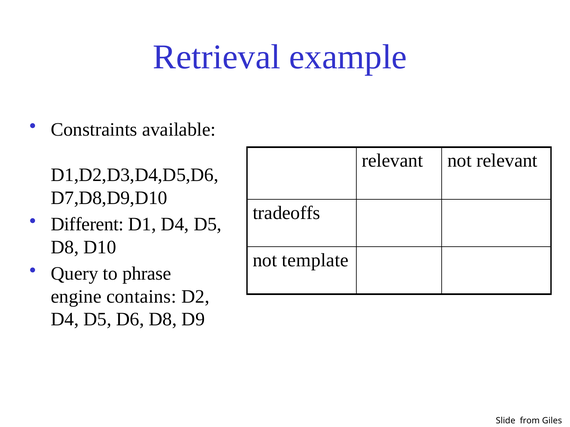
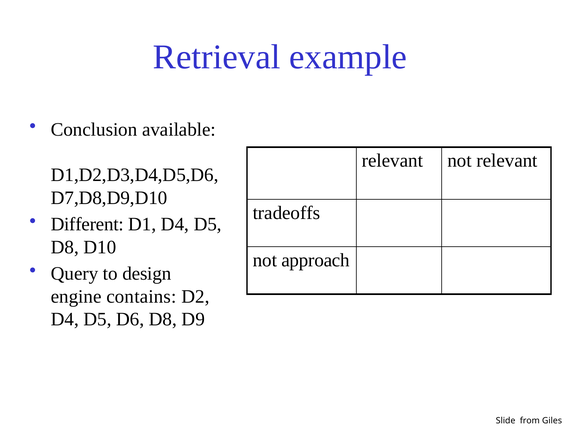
Constraints: Constraints -> Conclusion
template: template -> approach
phrase: phrase -> design
